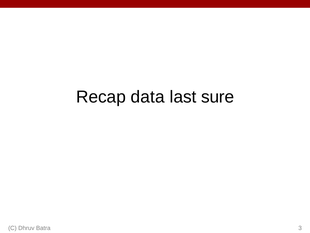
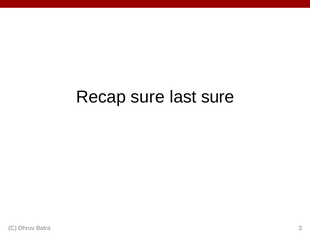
Recap data: data -> sure
